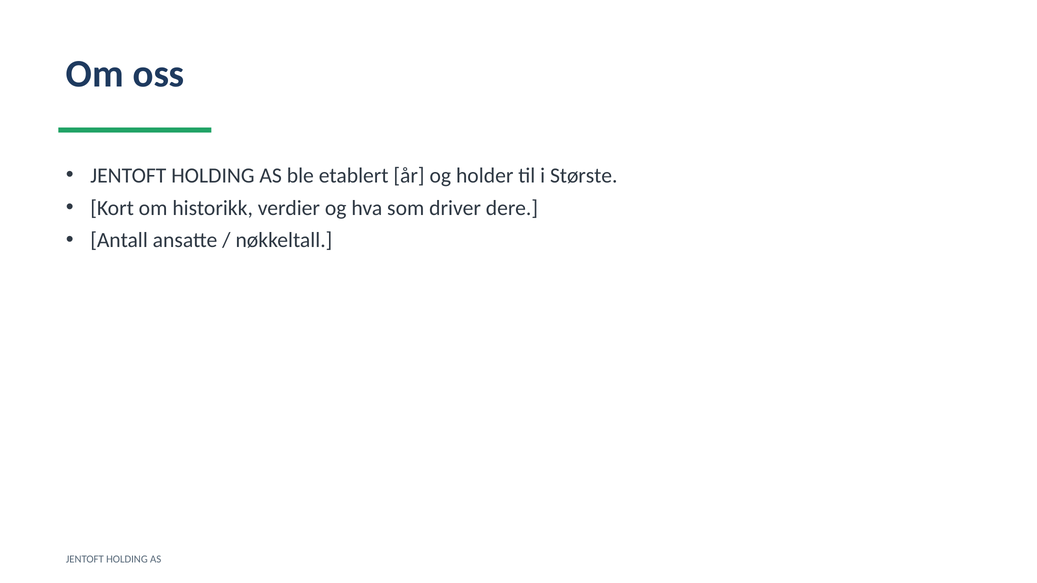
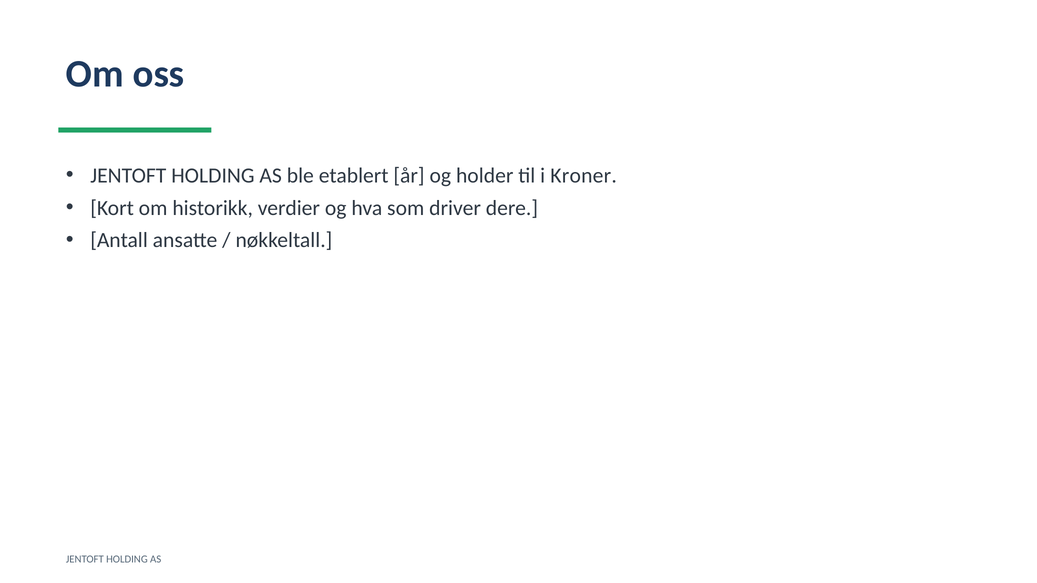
Største: Største -> Kroner
